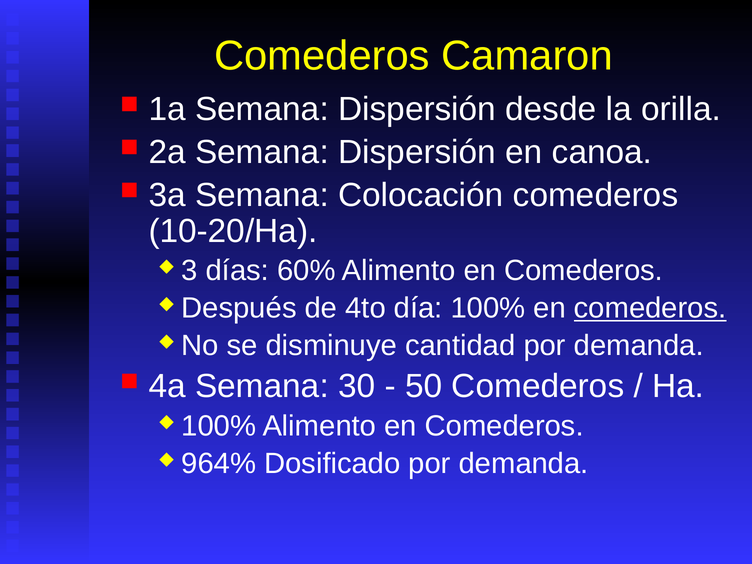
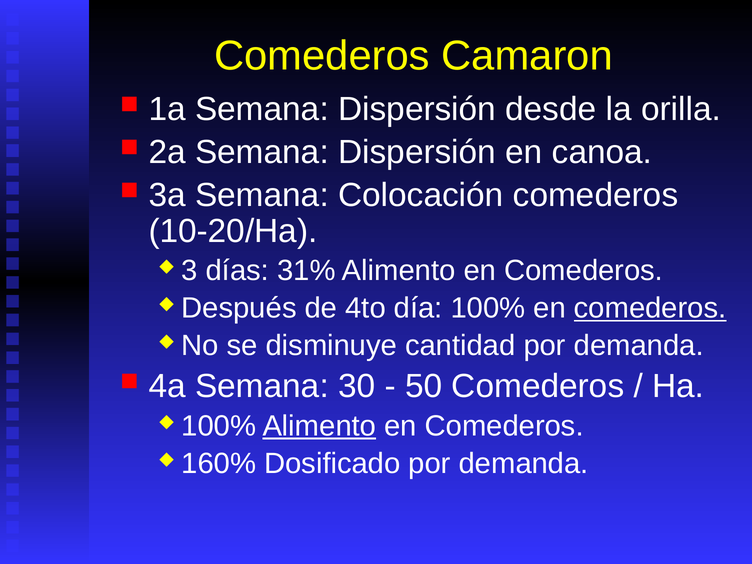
60%: 60% -> 31%
Alimento at (319, 426) underline: none -> present
964%: 964% -> 160%
